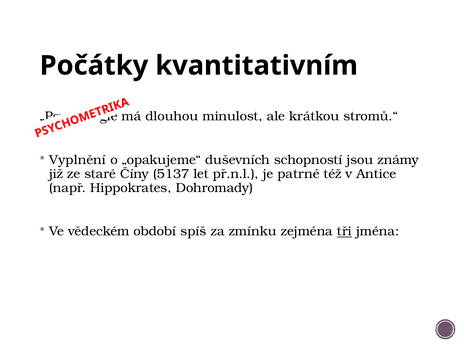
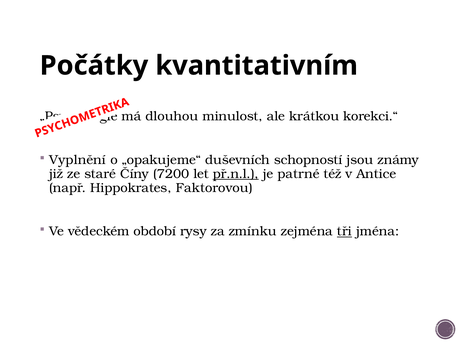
stromů.“: stromů.“ -> korekci.“
5137: 5137 -> 7200
př.n.l underline: none -> present
Dohromady: Dohromady -> Faktorovou
spíš: spíš -> rysy
